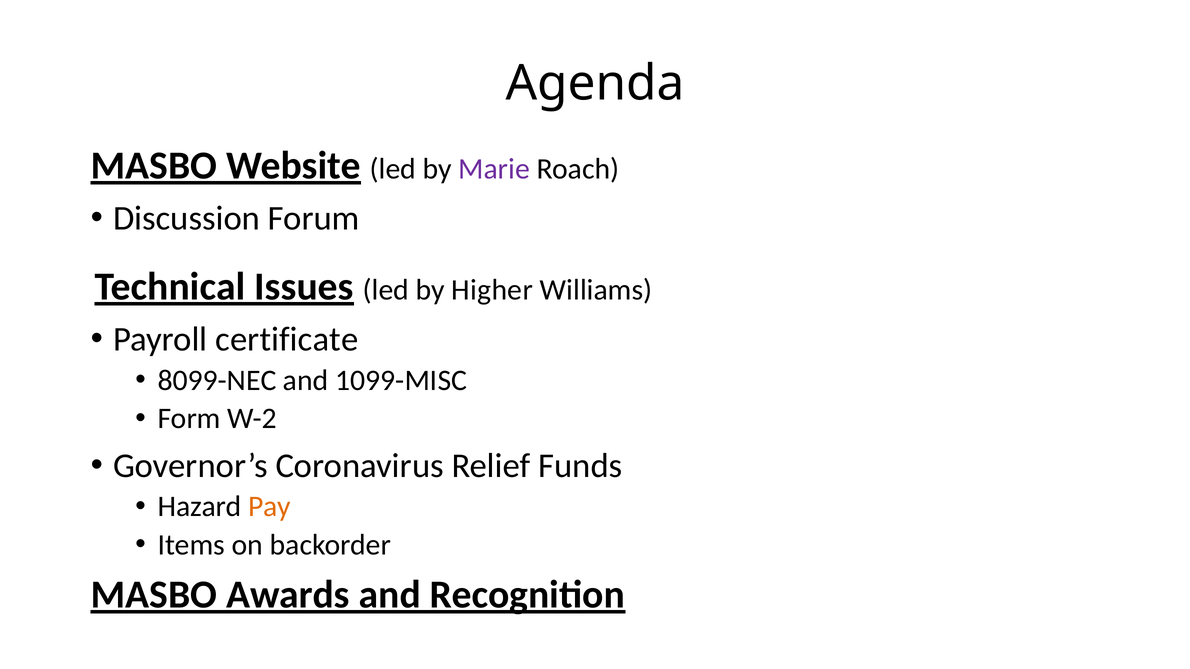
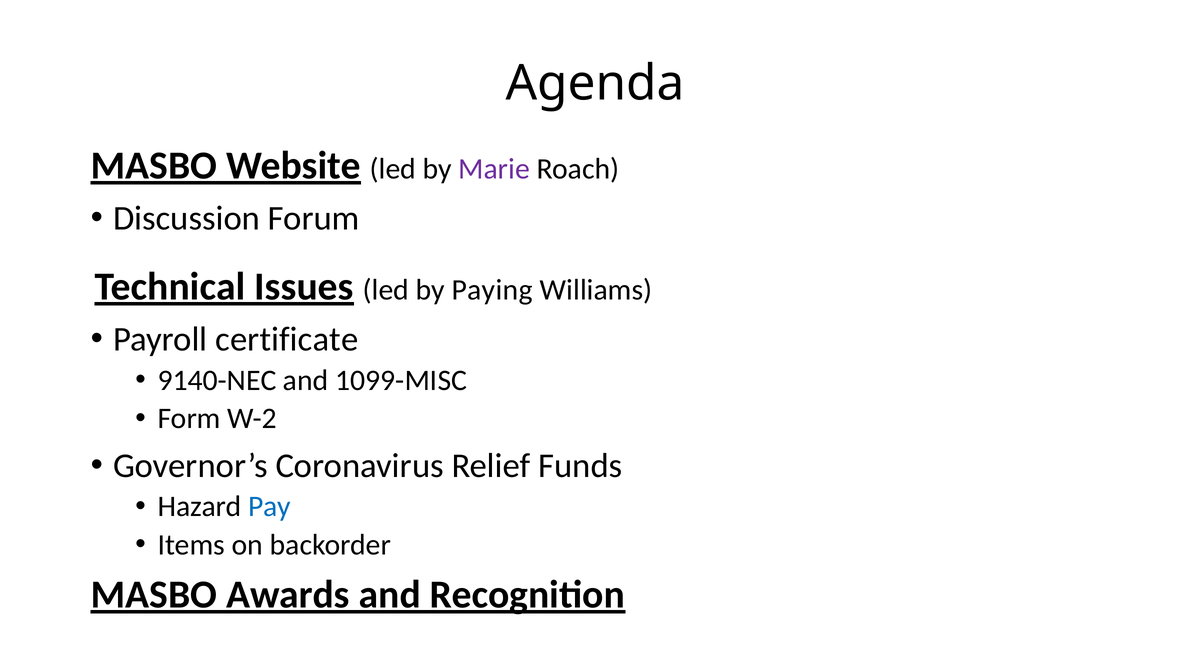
Higher: Higher -> Paying
8099-NEC: 8099-NEC -> 9140-NEC
Pay colour: orange -> blue
